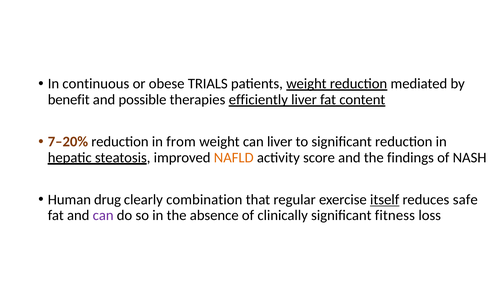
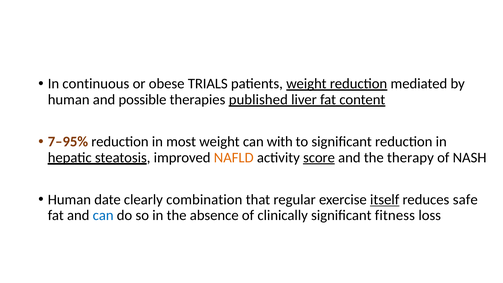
benefit at (69, 100): benefit -> human
efficiently: efficiently -> published
7–20%: 7–20% -> 7–95%
from: from -> most
can liver: liver -> with
score underline: none -> present
findings: findings -> therapy
drug: drug -> date
can at (103, 215) colour: purple -> blue
